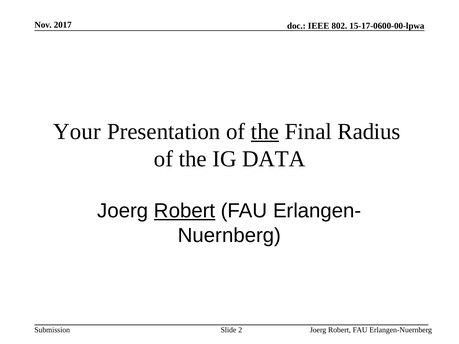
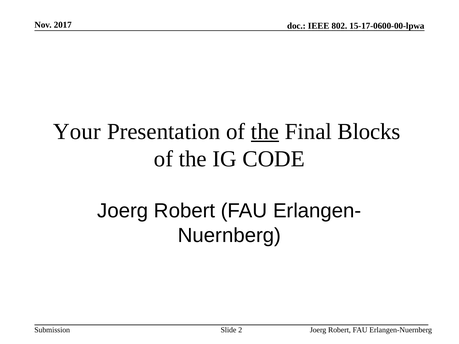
Radius: Radius -> Blocks
DATA: DATA -> CODE
Robert at (185, 211) underline: present -> none
